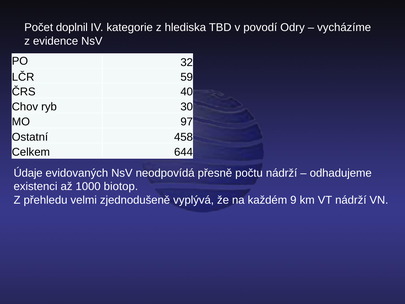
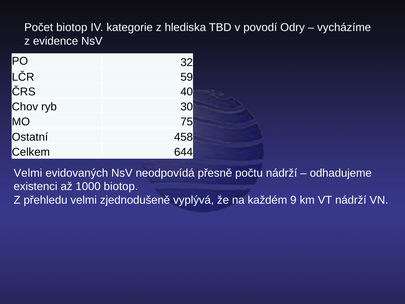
Počet doplnil: doplnil -> biotop
97: 97 -> 75
Údaje at (28, 173): Údaje -> Velmi
